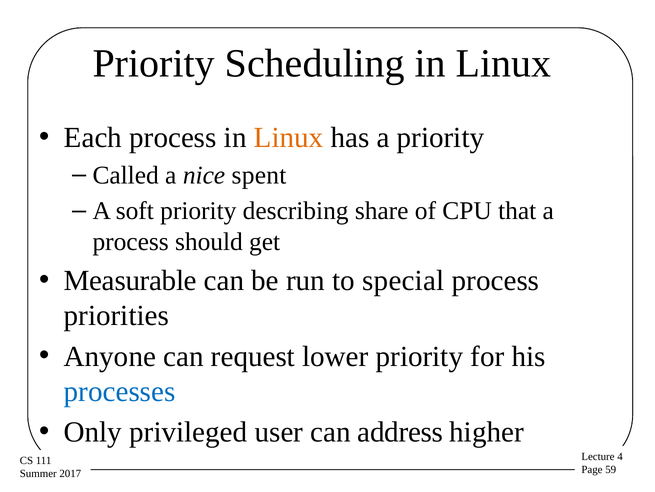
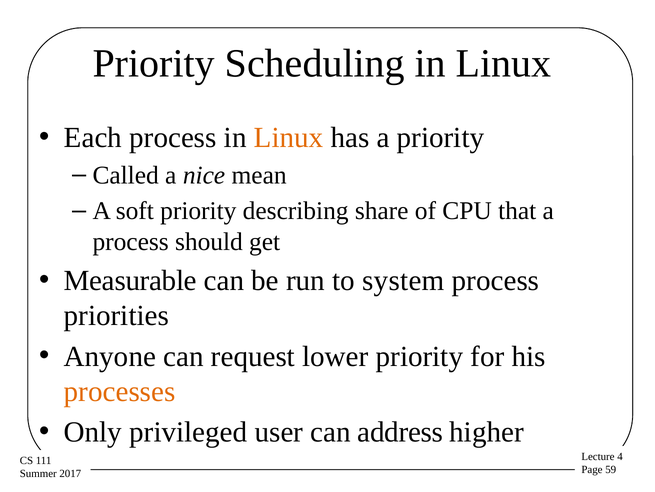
spent: spent -> mean
special: special -> system
processes colour: blue -> orange
